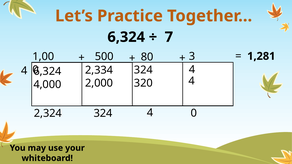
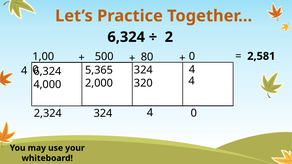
7: 7 -> 2
1,281: 1,281 -> 2,581
3 at (192, 56): 3 -> 0
2,334: 2,334 -> 5,365
